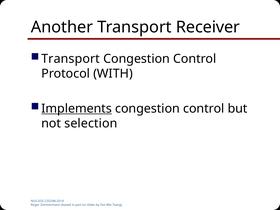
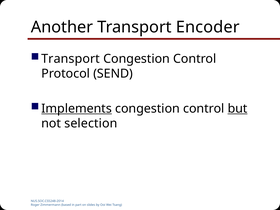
Receiver: Receiver -> Encoder
WITH: WITH -> SEND
but underline: none -> present
